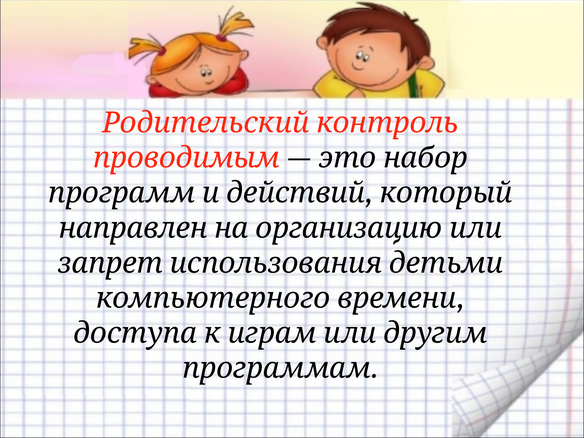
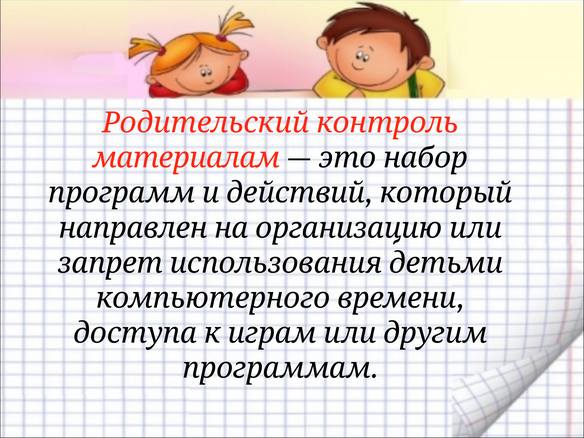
проводимым: проводимым -> материалам
